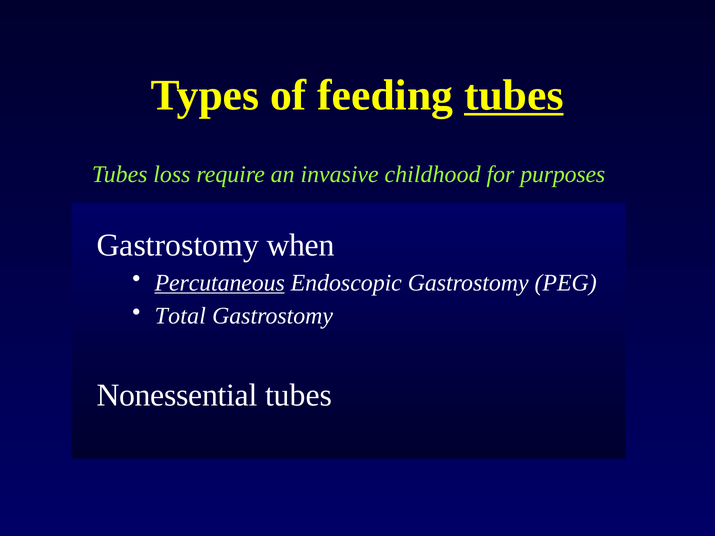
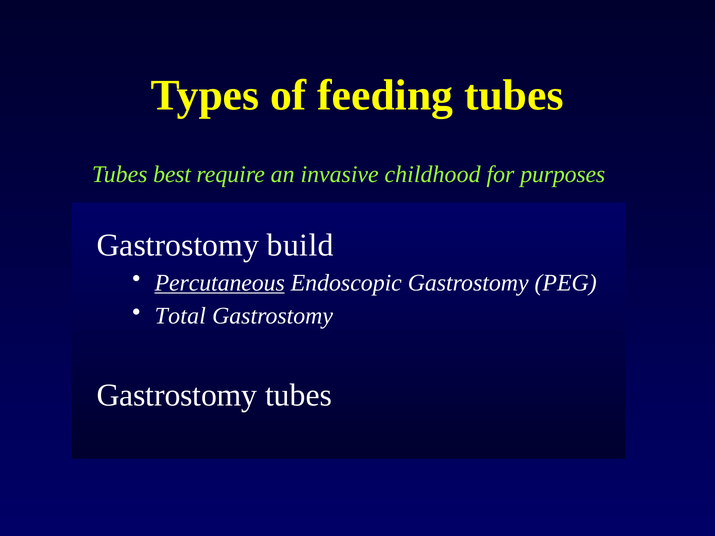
tubes at (514, 95) underline: present -> none
loss: loss -> best
when: when -> build
Nonessential at (177, 396): Nonessential -> Gastrostomy
